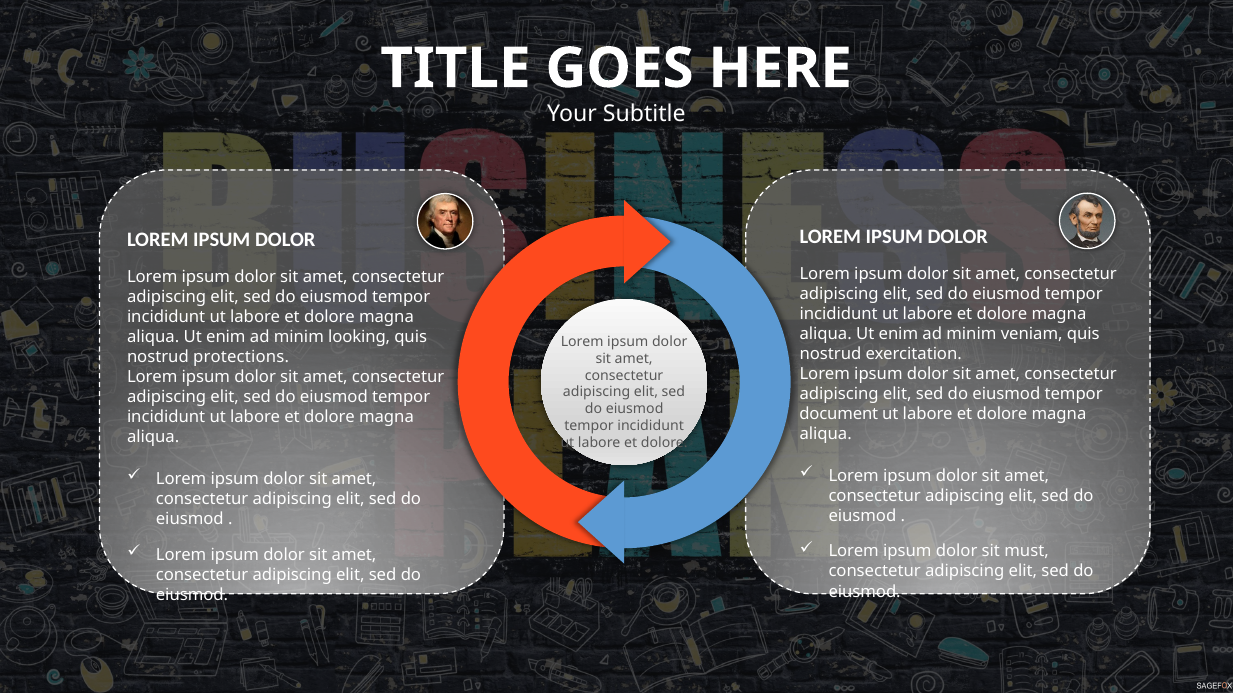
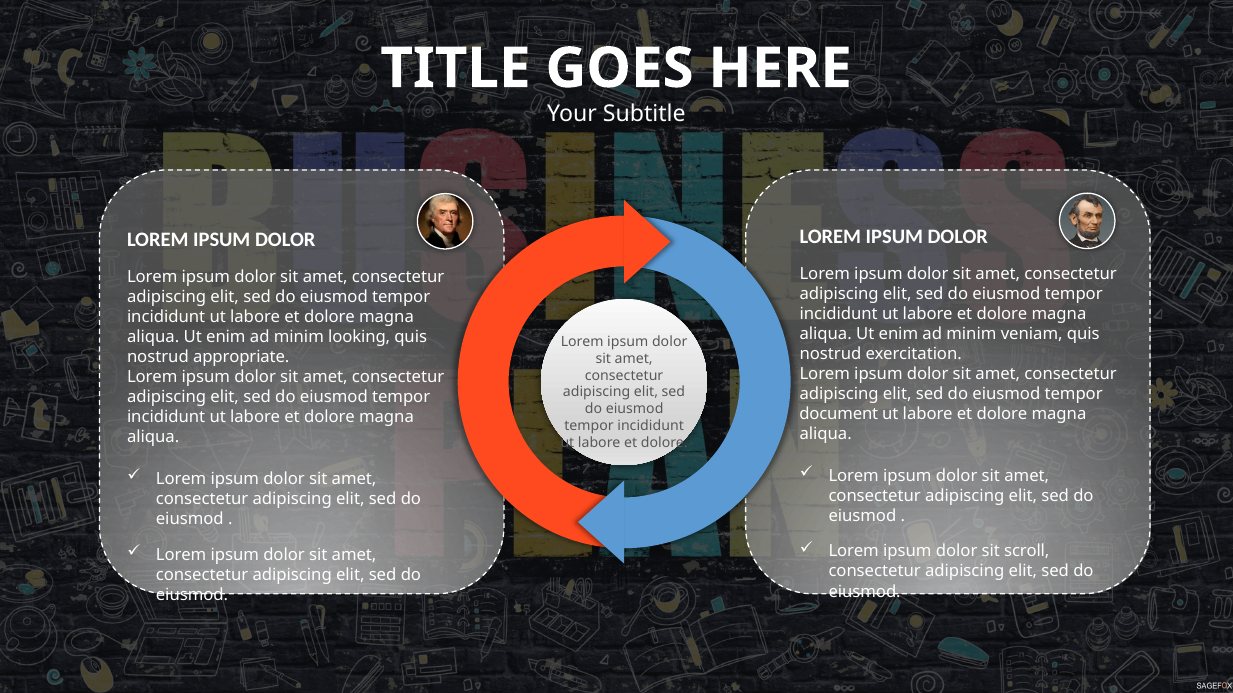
protections: protections -> appropriate
must: must -> scroll
